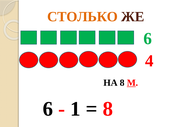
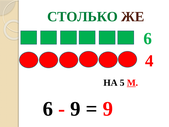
СТОЛЬКО colour: orange -> green
НА 8: 8 -> 5
1 at (75, 109): 1 -> 9
8 at (108, 109): 8 -> 9
